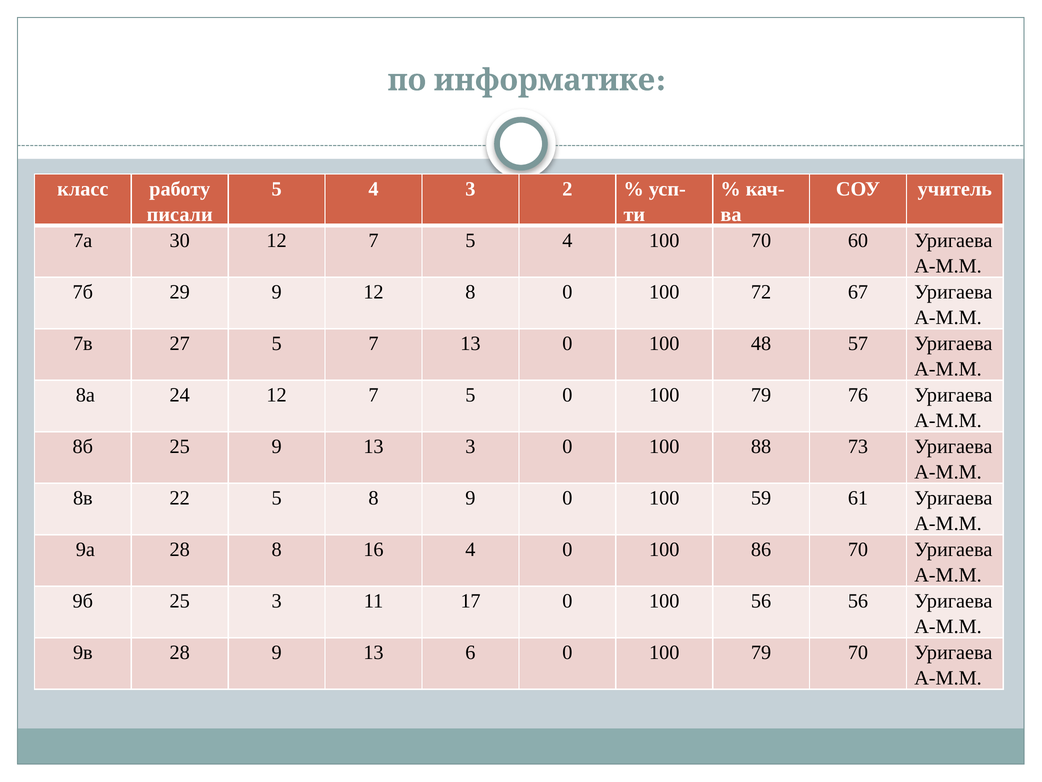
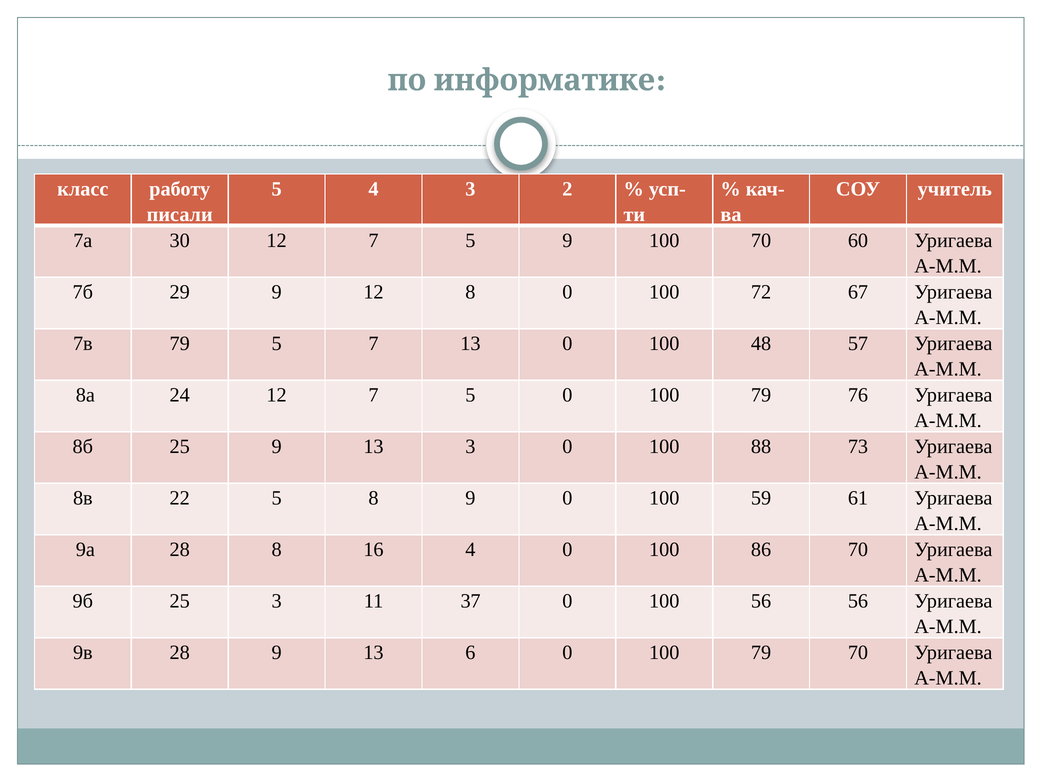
7 5 4: 4 -> 9
7в 27: 27 -> 79
17: 17 -> 37
